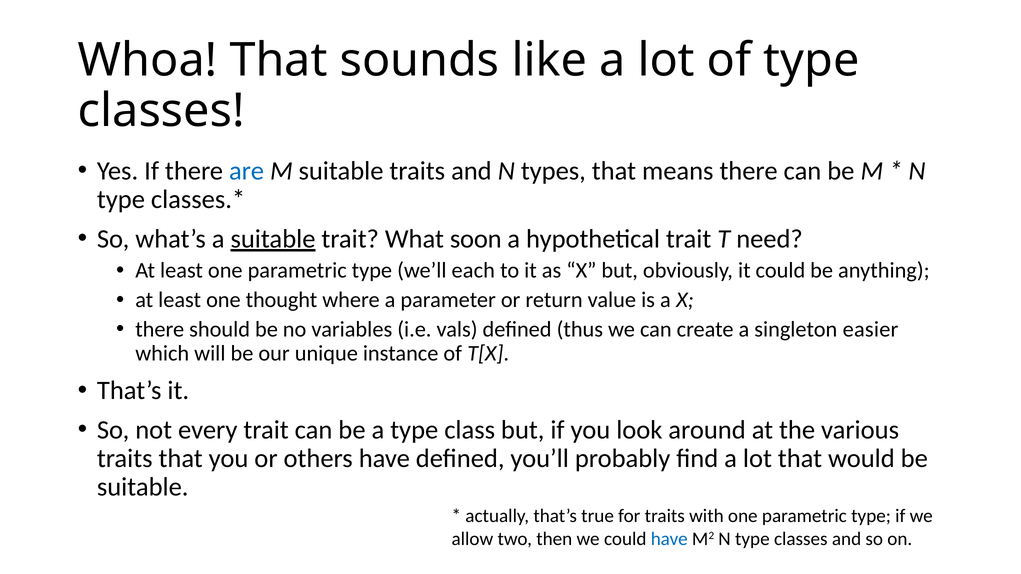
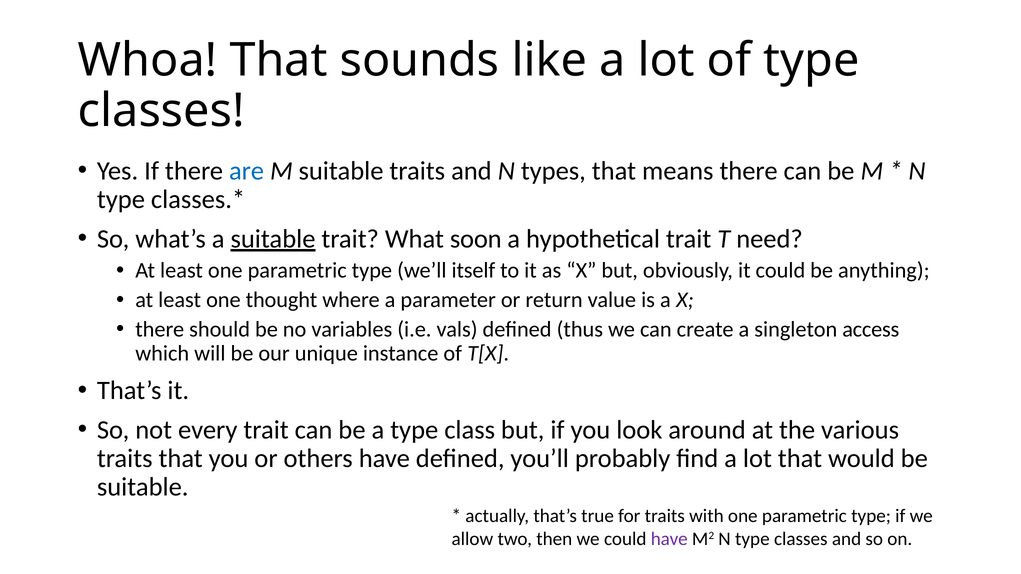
each: each -> itself
easier: easier -> access
have at (669, 539) colour: blue -> purple
